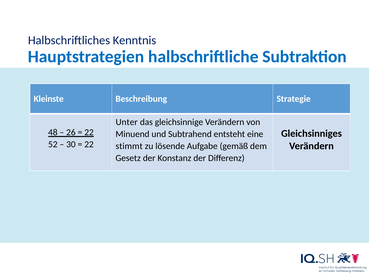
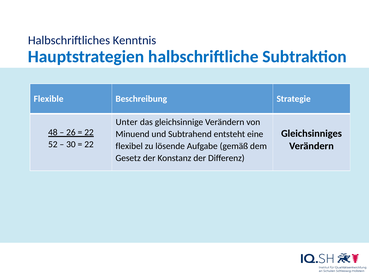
Kleinste: Kleinste -> Flexible
stimmt: stimmt -> flexibel
